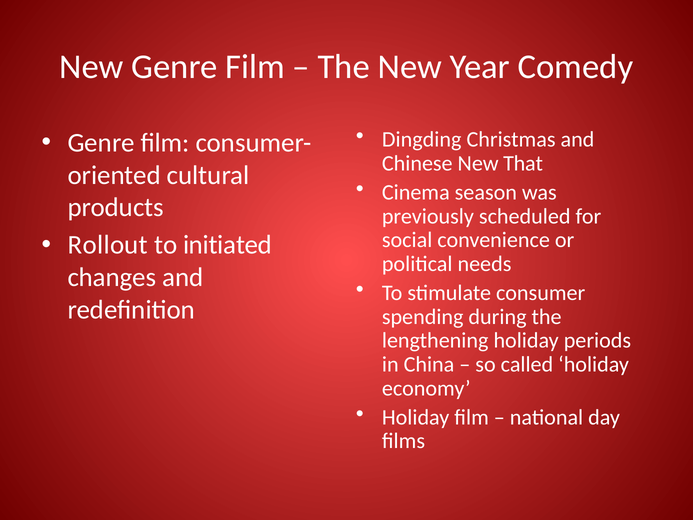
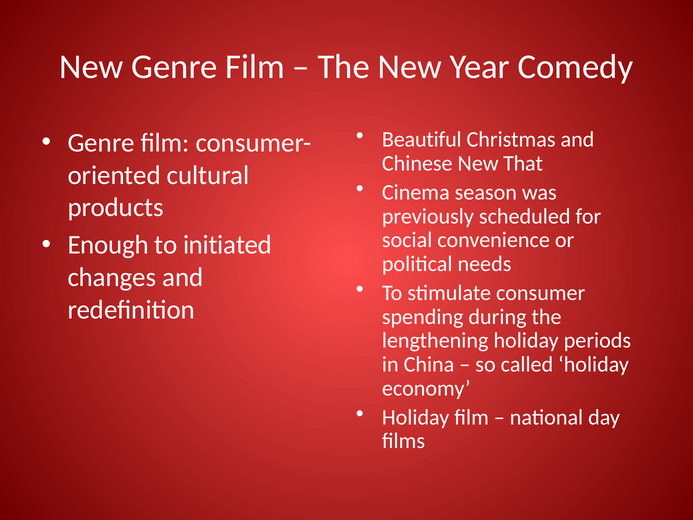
Dingding: Dingding -> Beautiful
Rollout: Rollout -> Enough
